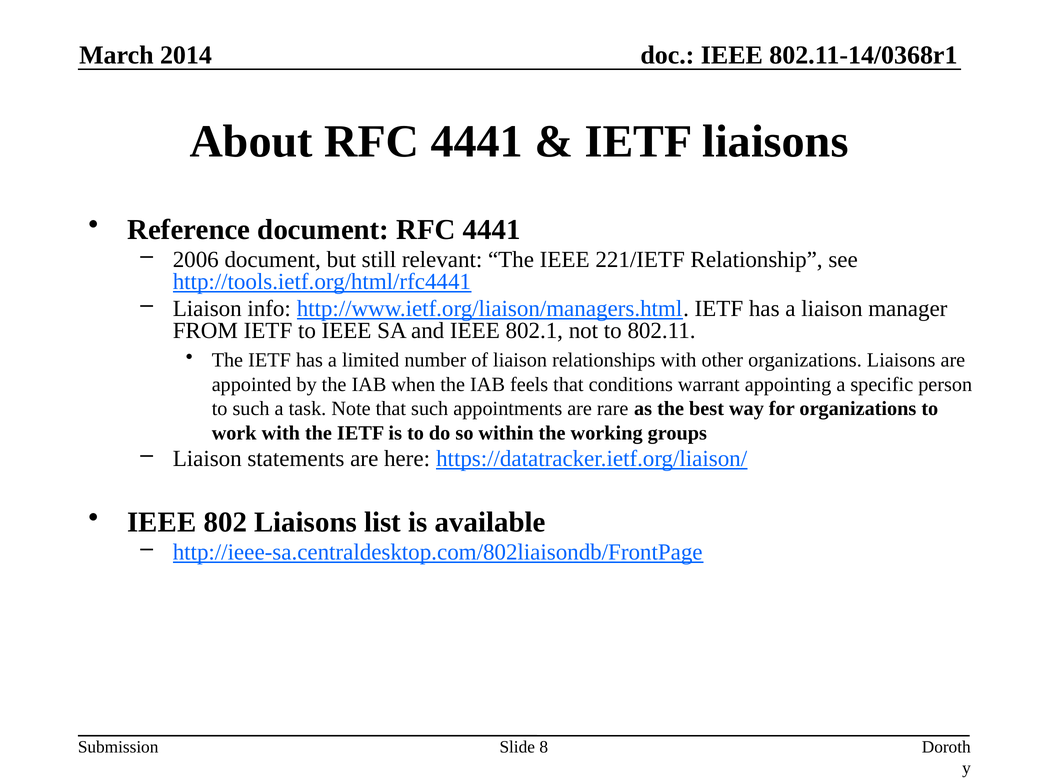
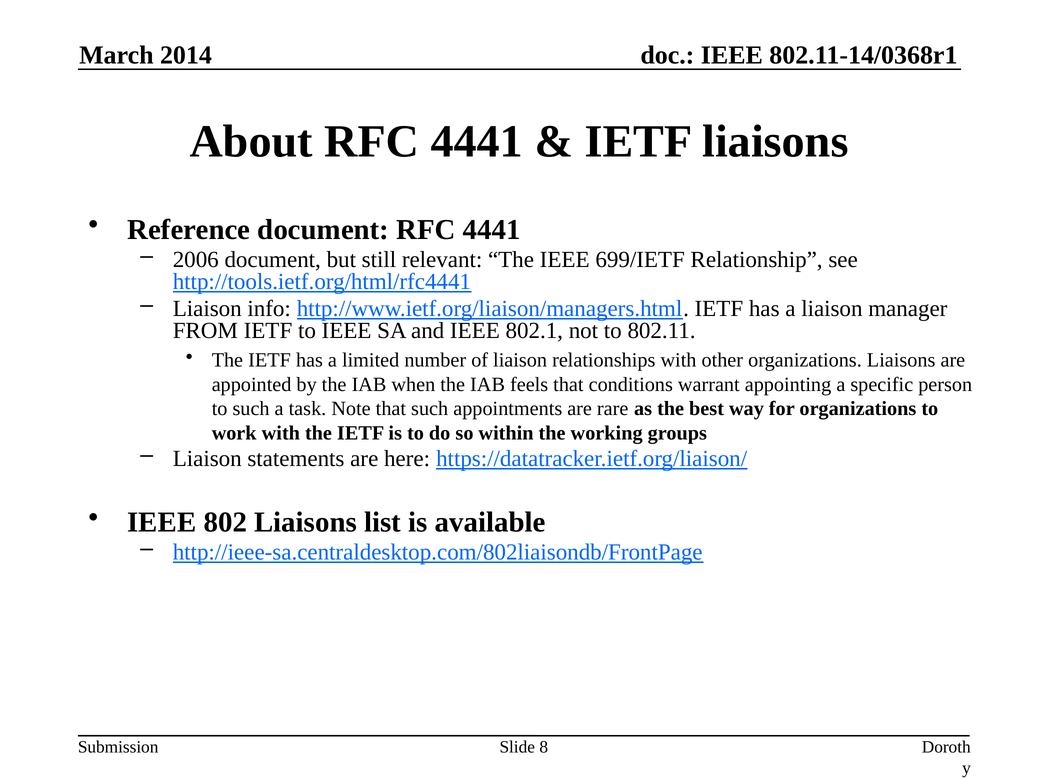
221/IETF: 221/IETF -> 699/IETF
